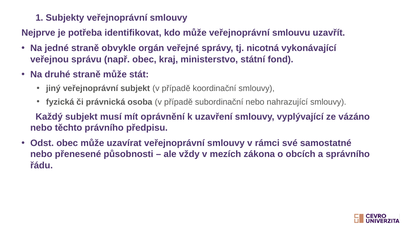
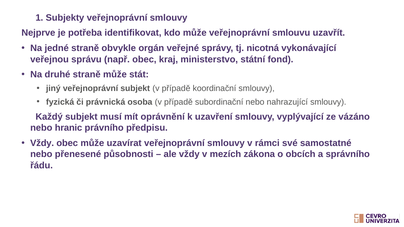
těchto: těchto -> hranic
Odst at (42, 143): Odst -> Vždy
